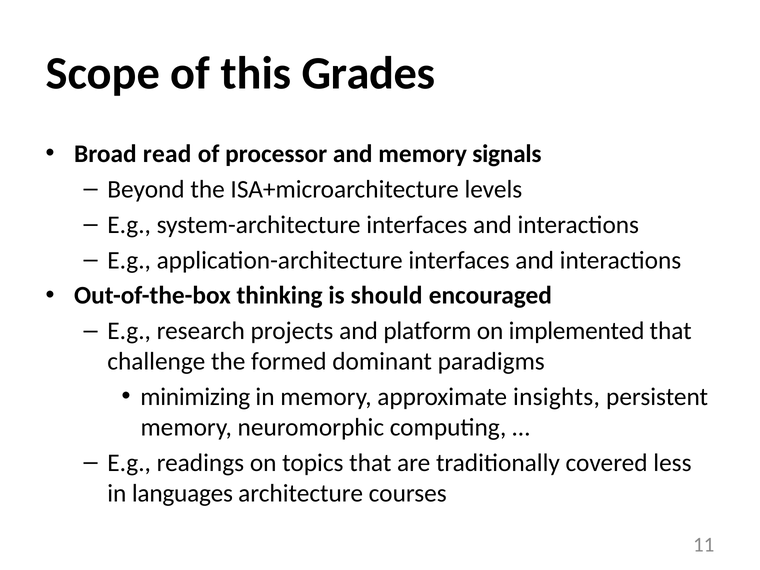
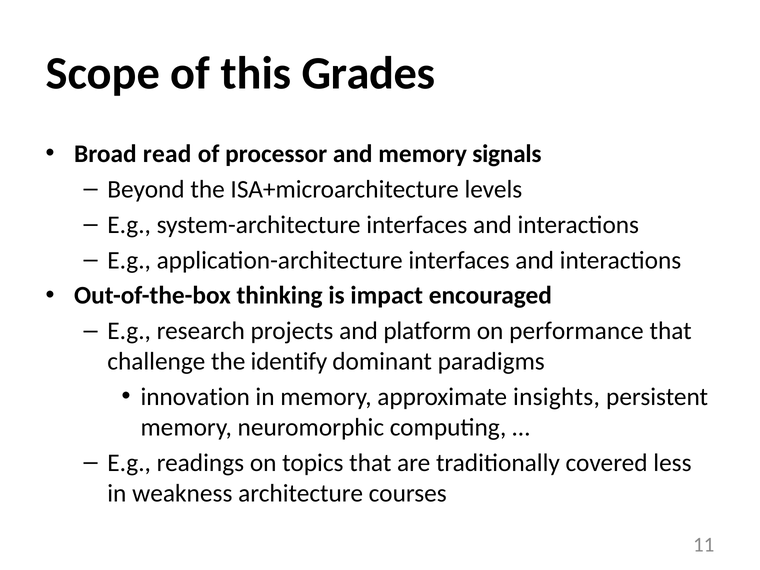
should: should -> impact
implemented: implemented -> performance
formed: formed -> identify
minimizing: minimizing -> innovation
languages: languages -> weakness
